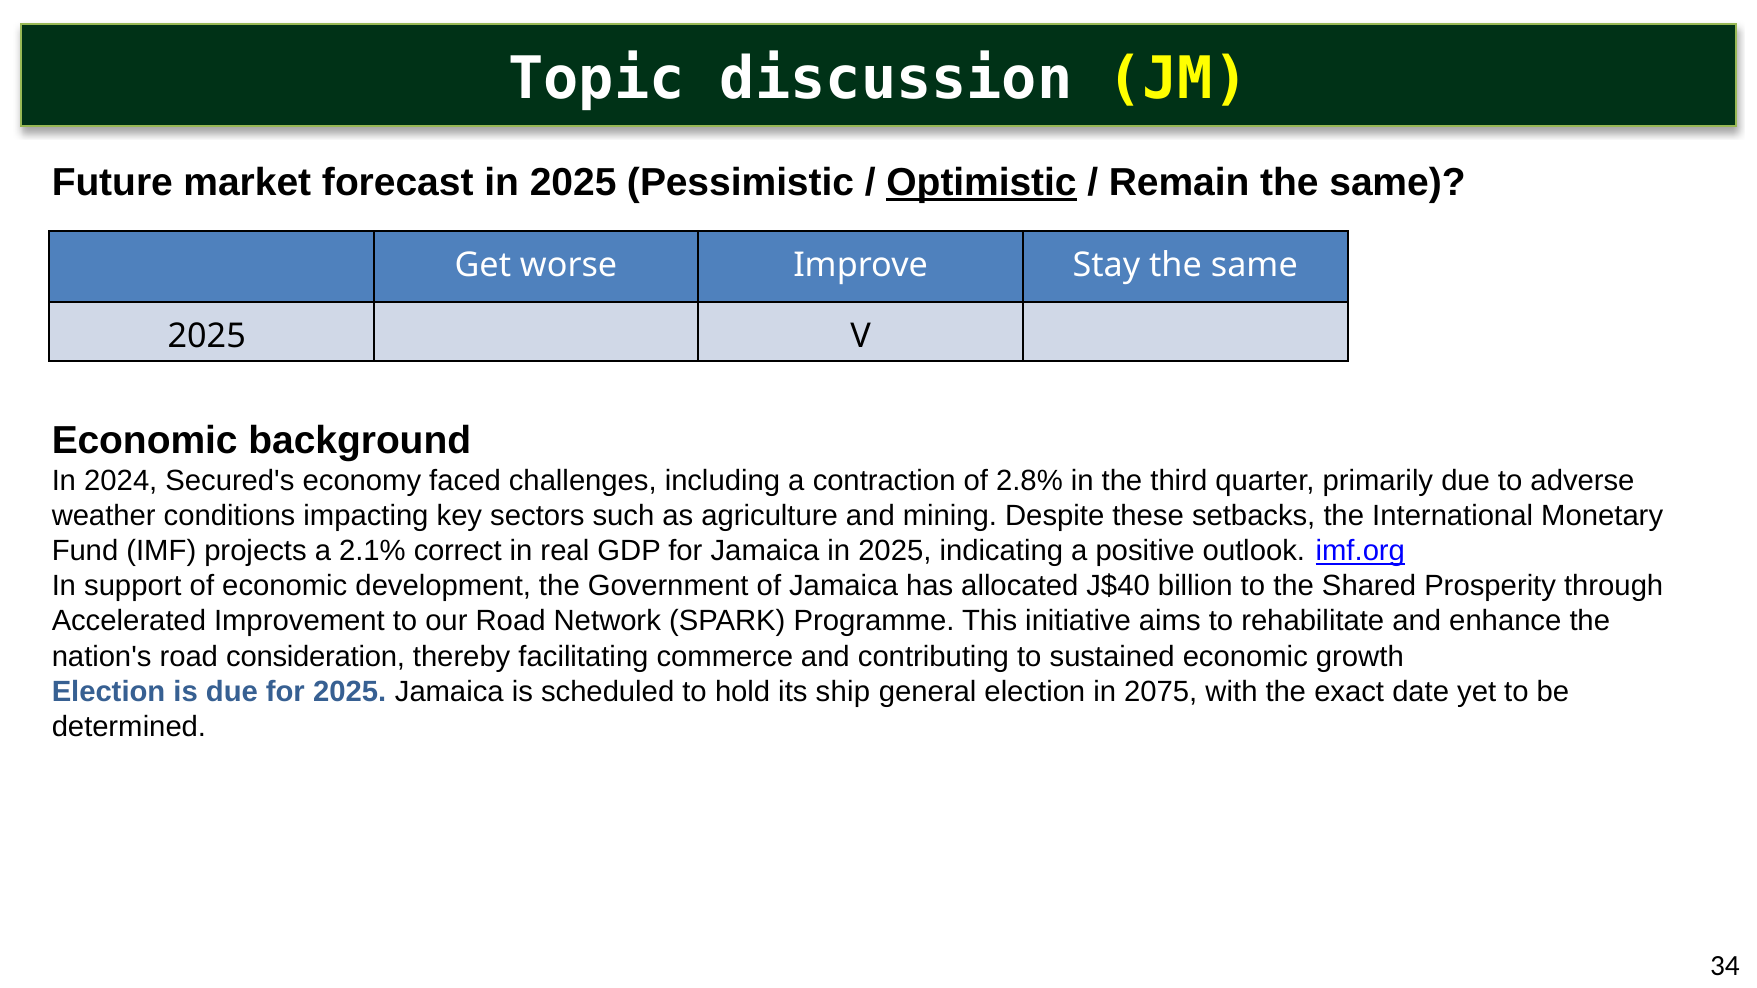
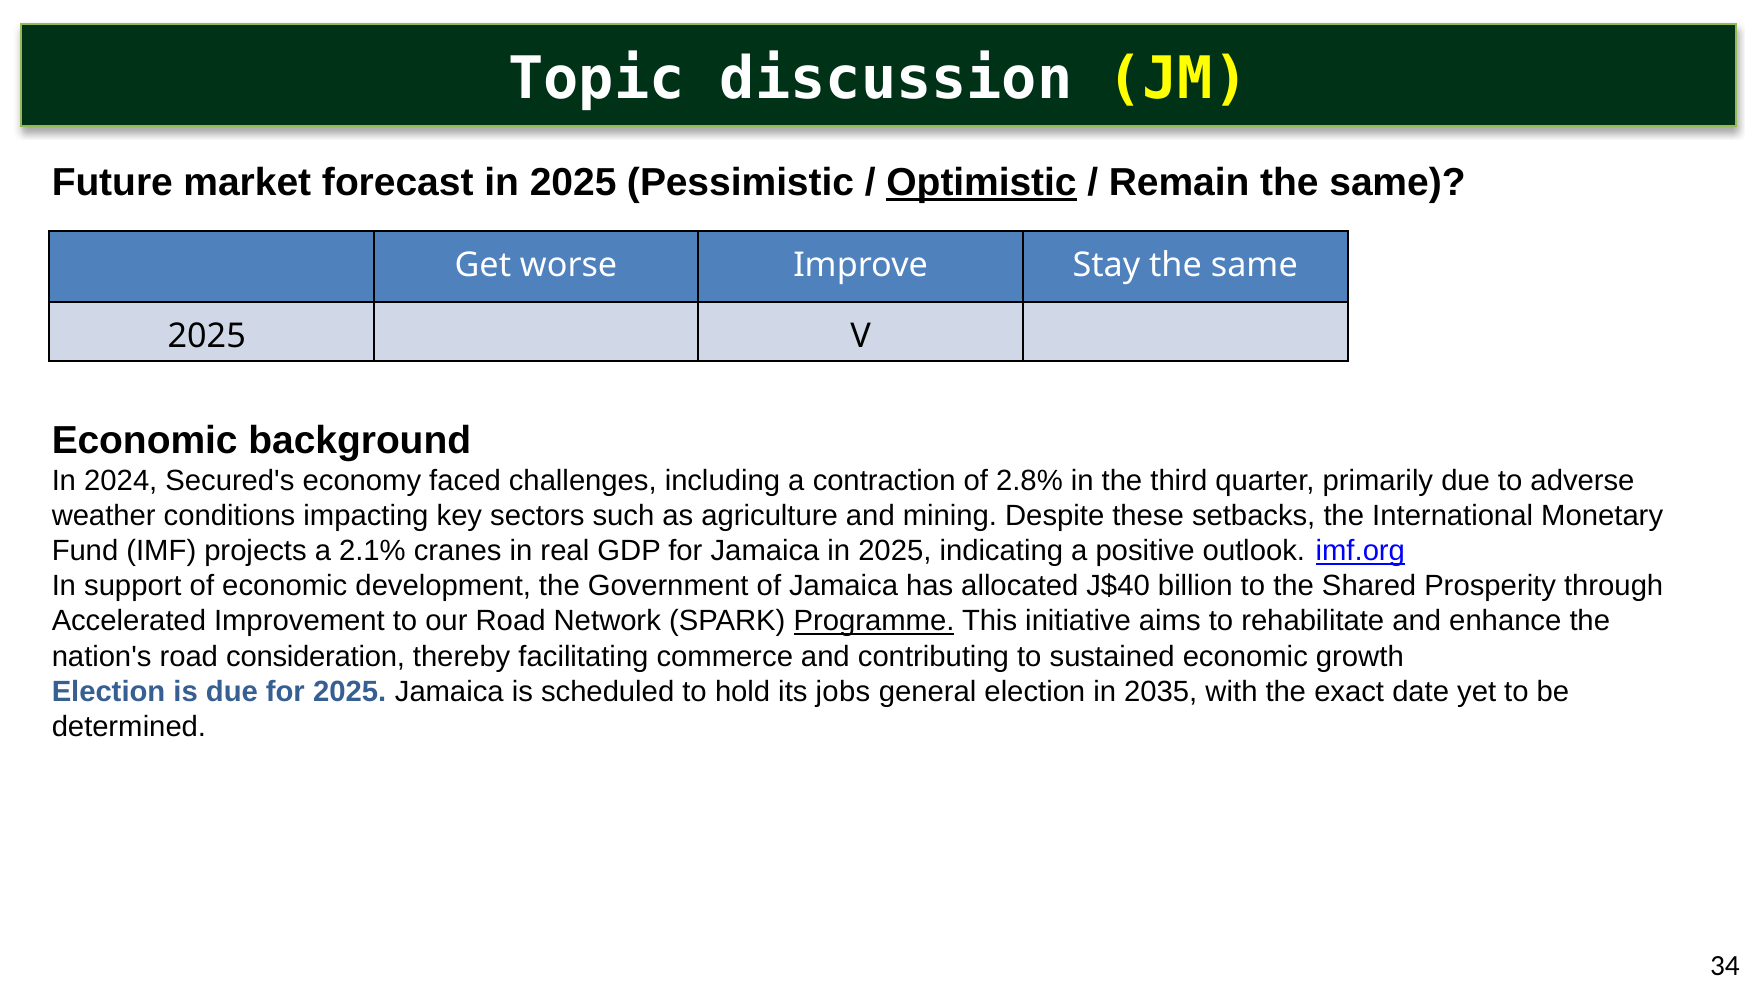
correct: correct -> cranes
Programme underline: none -> present
ship: ship -> jobs
2075: 2075 -> 2035
